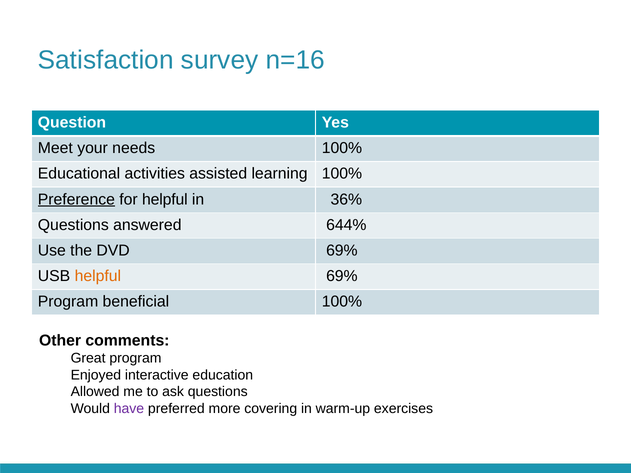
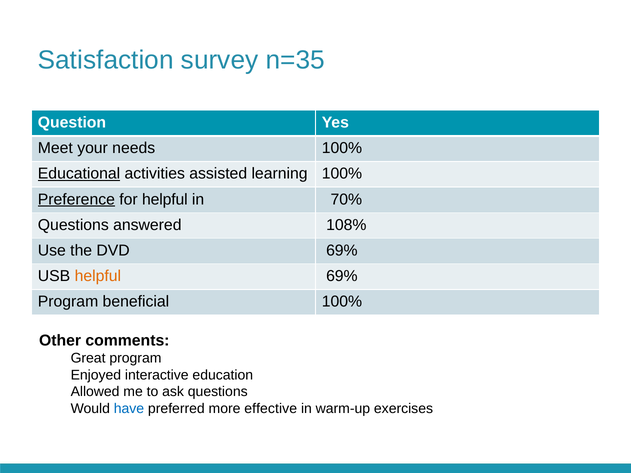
n=16: n=16 -> n=35
Educational underline: none -> present
36%: 36% -> 70%
644%: 644% -> 108%
have colour: purple -> blue
covering: covering -> effective
